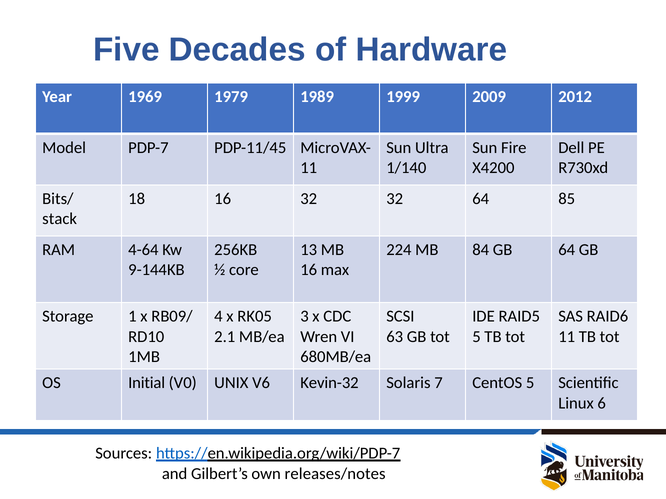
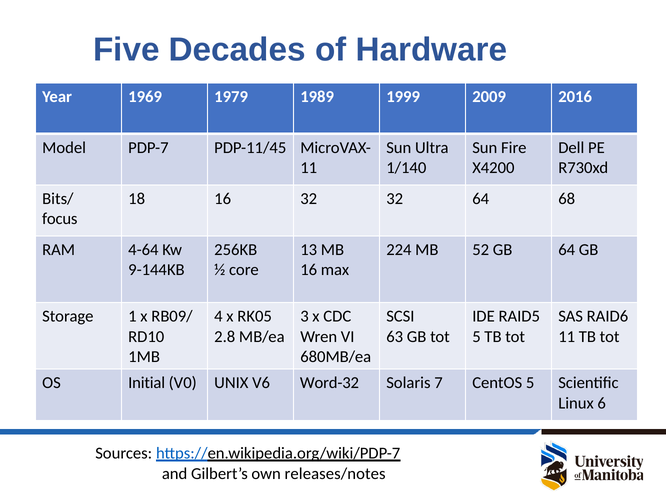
2012: 2012 -> 2016
85: 85 -> 68
stack: stack -> focus
84: 84 -> 52
2.1: 2.1 -> 2.8
Kevin-32: Kevin-32 -> Word-32
